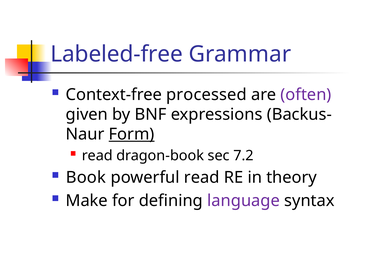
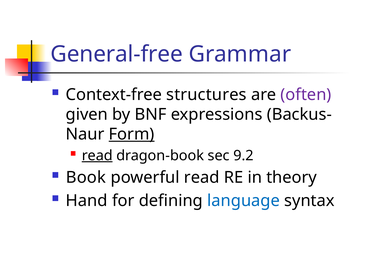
Labeled-free: Labeled-free -> General-free
processed: processed -> structures
read at (97, 156) underline: none -> present
7.2: 7.2 -> 9.2
Make: Make -> Hand
language colour: purple -> blue
